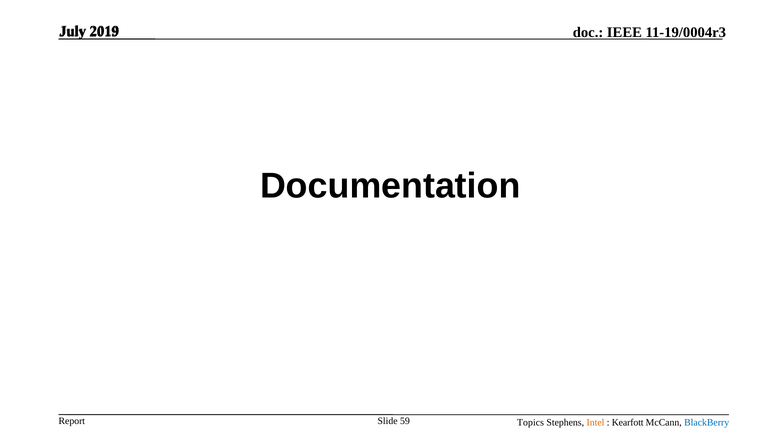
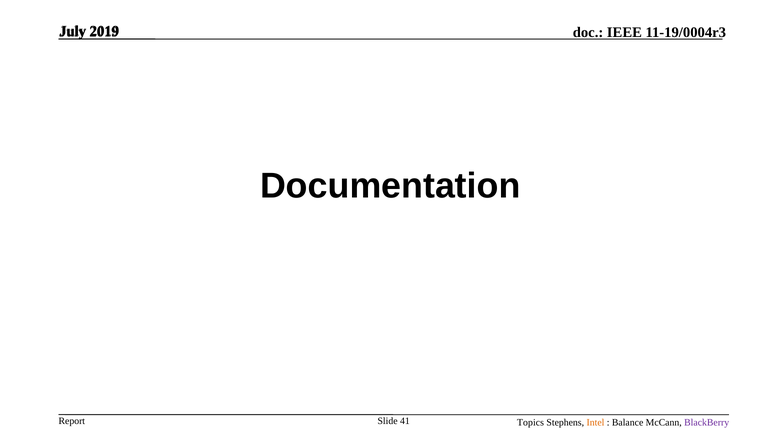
59: 59 -> 41
Kearfott: Kearfott -> Balance
BlackBerry colour: blue -> purple
